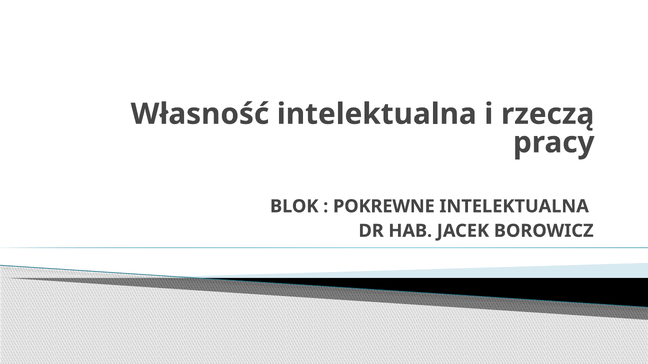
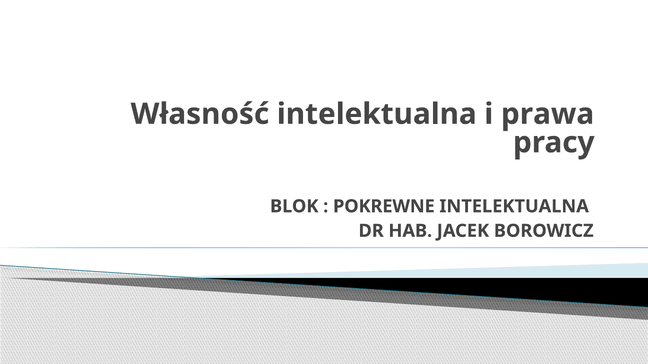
rzeczą: rzeczą -> prawa
